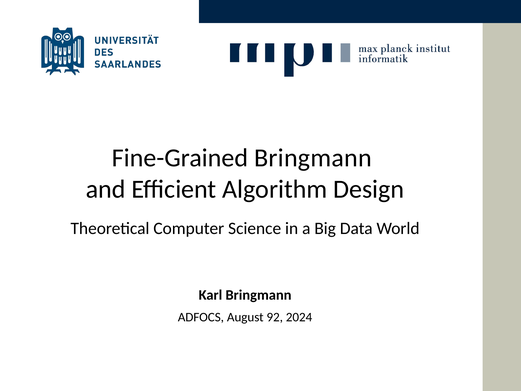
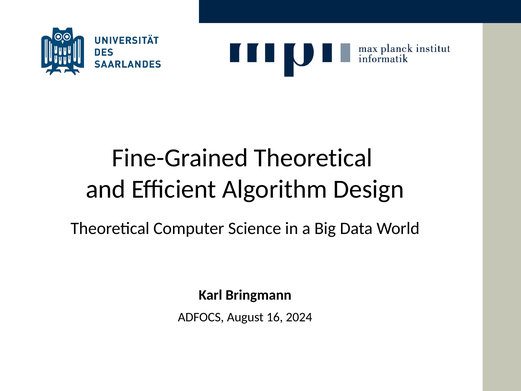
Fine-Grained Bringmann: Bringmann -> Theoretical
92: 92 -> 16
